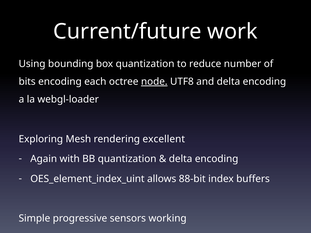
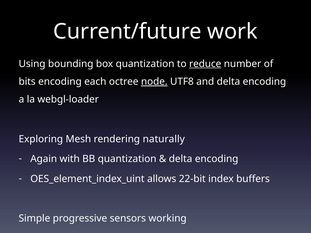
reduce underline: none -> present
excellent: excellent -> naturally
88-bit: 88-bit -> 22-bit
